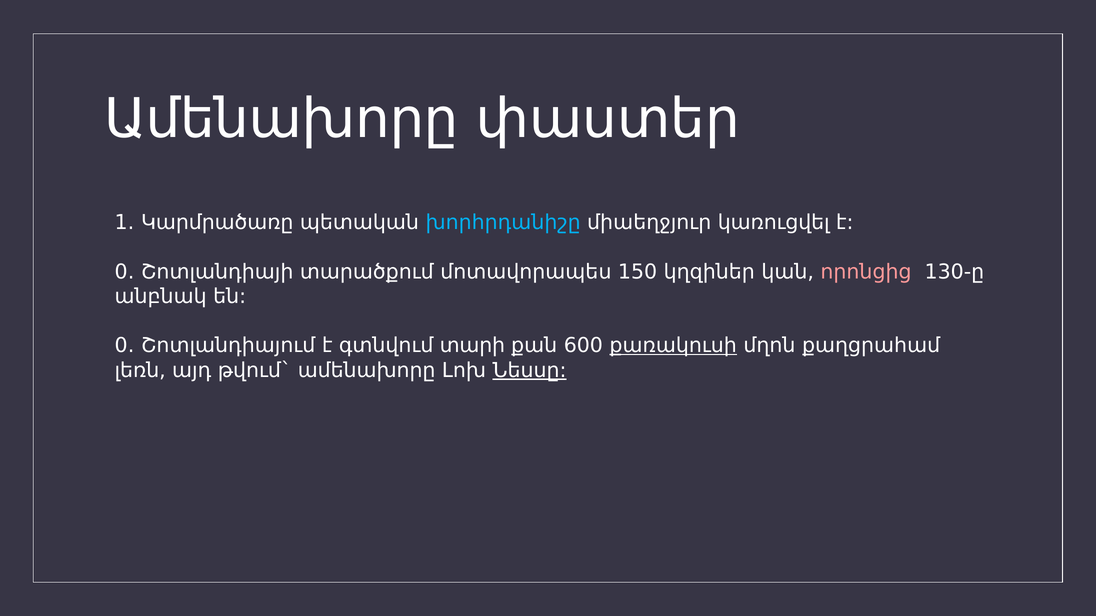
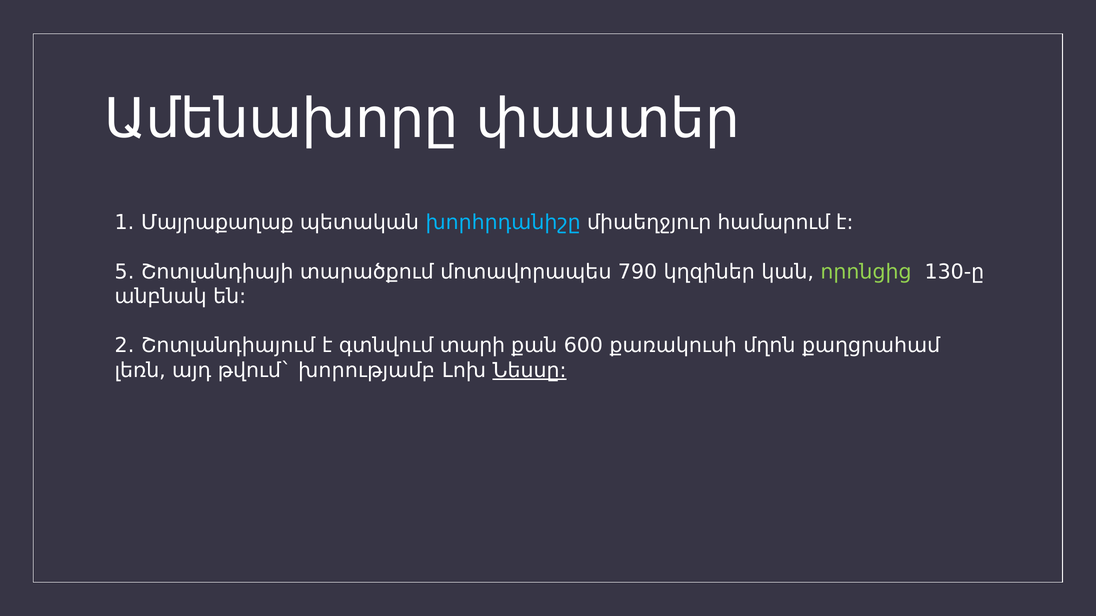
Կարմրածառը: Կարմրածառը -> Մայրաքաղաք
կառուցվել: կառուցվել -> համարում
0․ at (125, 272): 0․ -> 5․
150: 150 -> 790
որոնցից colour: pink -> light green
0․ at (125, 346): 0․ -> 2․
քառակուսի underline: present -> none
ամենախորը at (367, 371): ամենախորը -> խորությամբ
